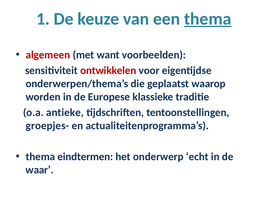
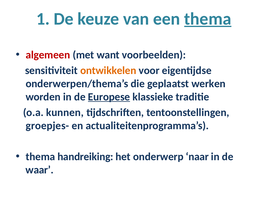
ontwikkelen colour: red -> orange
waarop: waarop -> werken
Europese underline: none -> present
antieke: antieke -> kunnen
eindtermen: eindtermen -> handreiking
echt: echt -> naar
